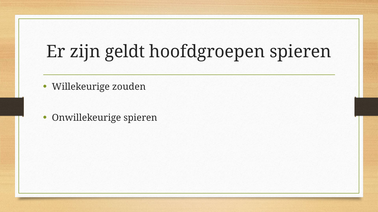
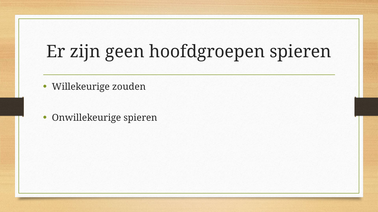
geldt: geldt -> geen
